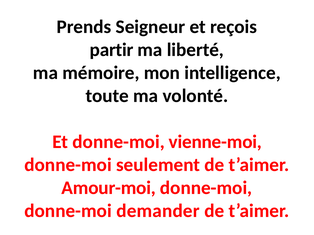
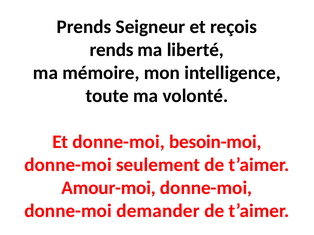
partir: partir -> rends
vienne-moi: vienne-moi -> besoin-moi
